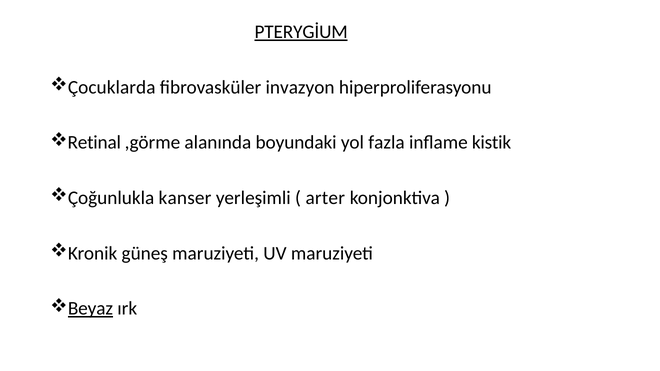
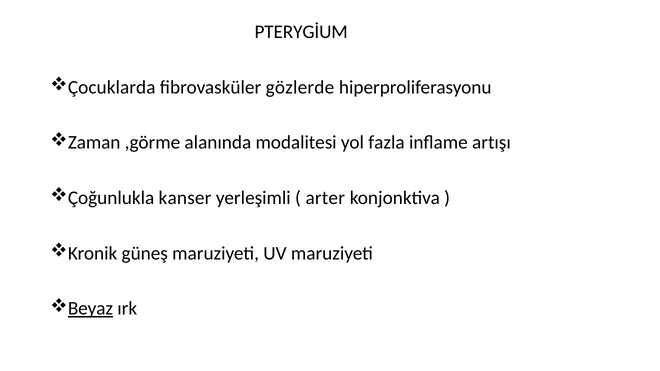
PTERYGİUM underline: present -> none
invazyon: invazyon -> gözlerde
Retinal: Retinal -> Zaman
boyundaki: boyundaki -> modalitesi
kistik: kistik -> artışı
